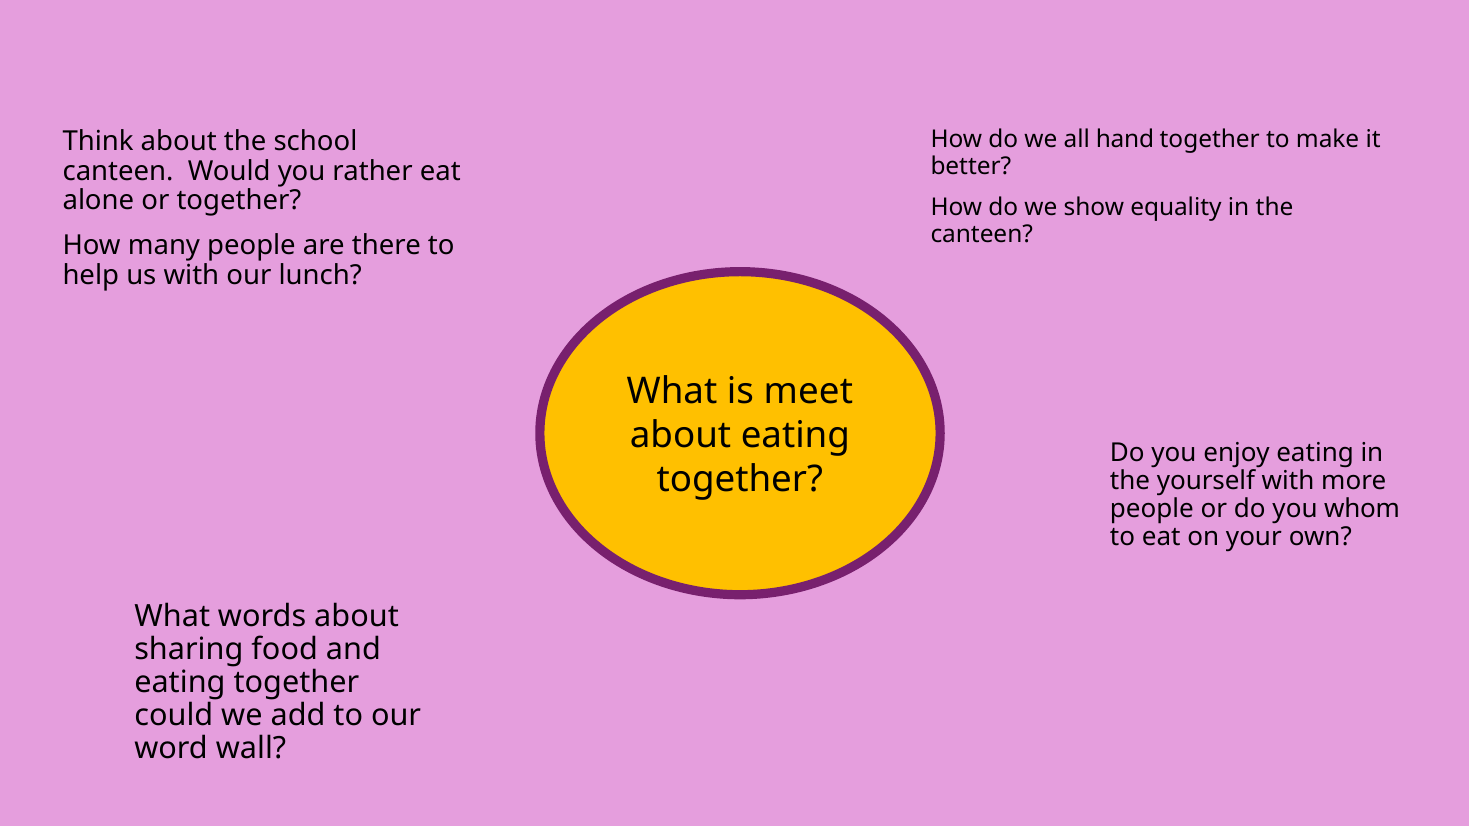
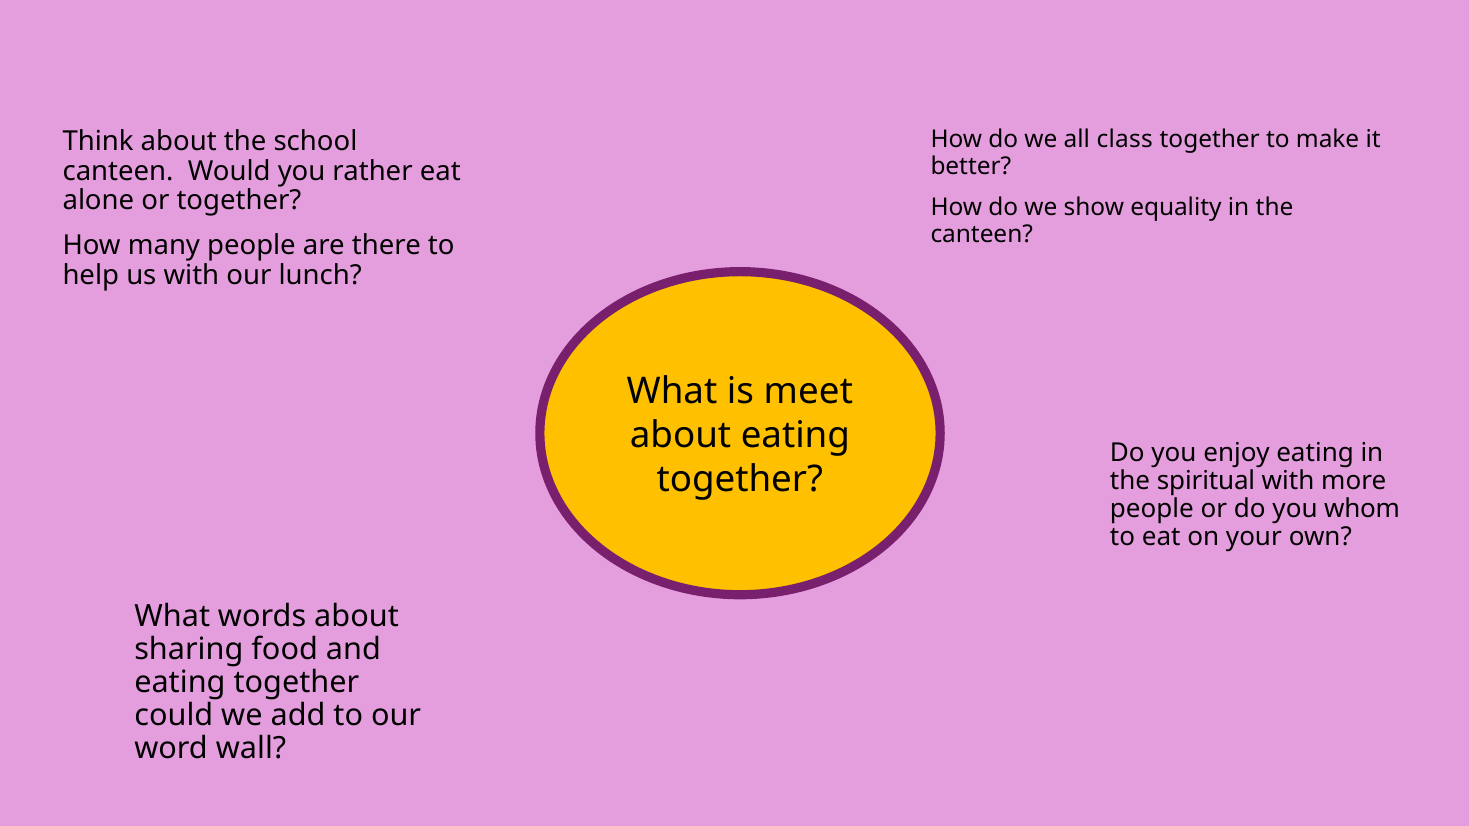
hand: hand -> class
yourself: yourself -> spiritual
